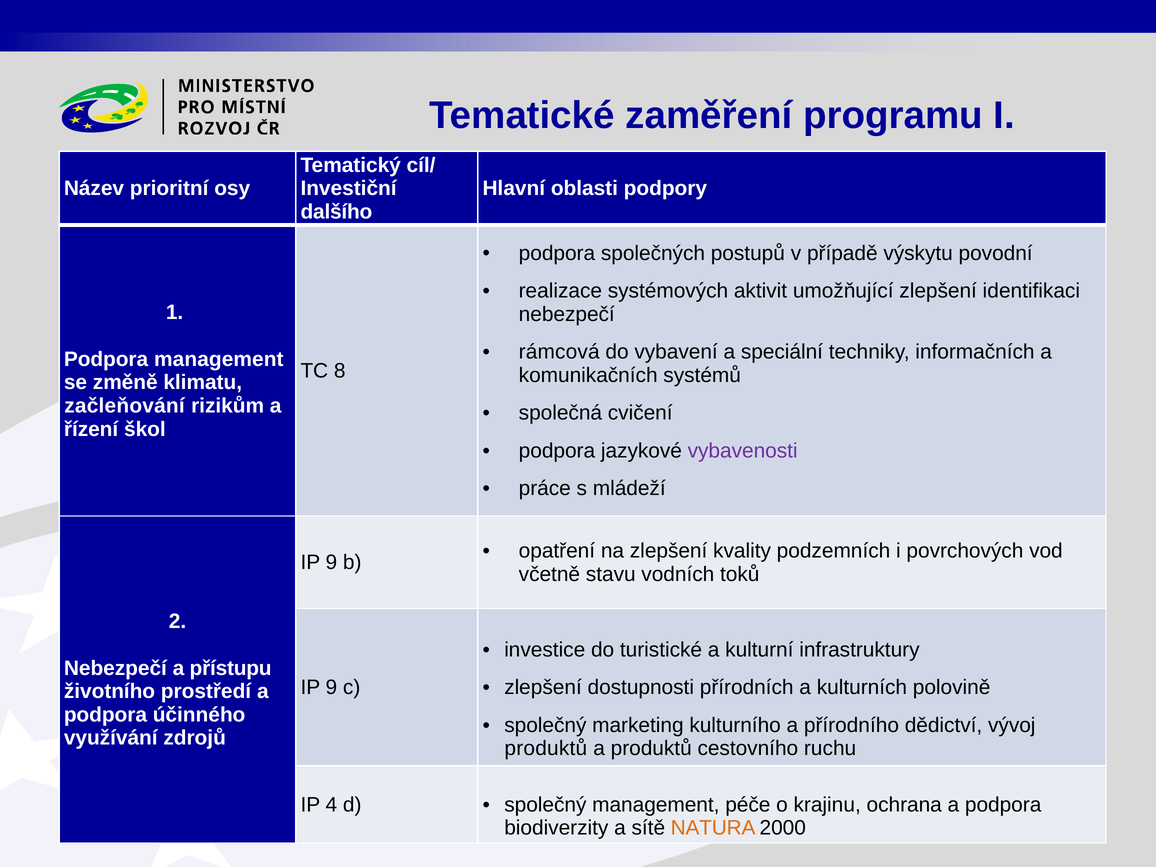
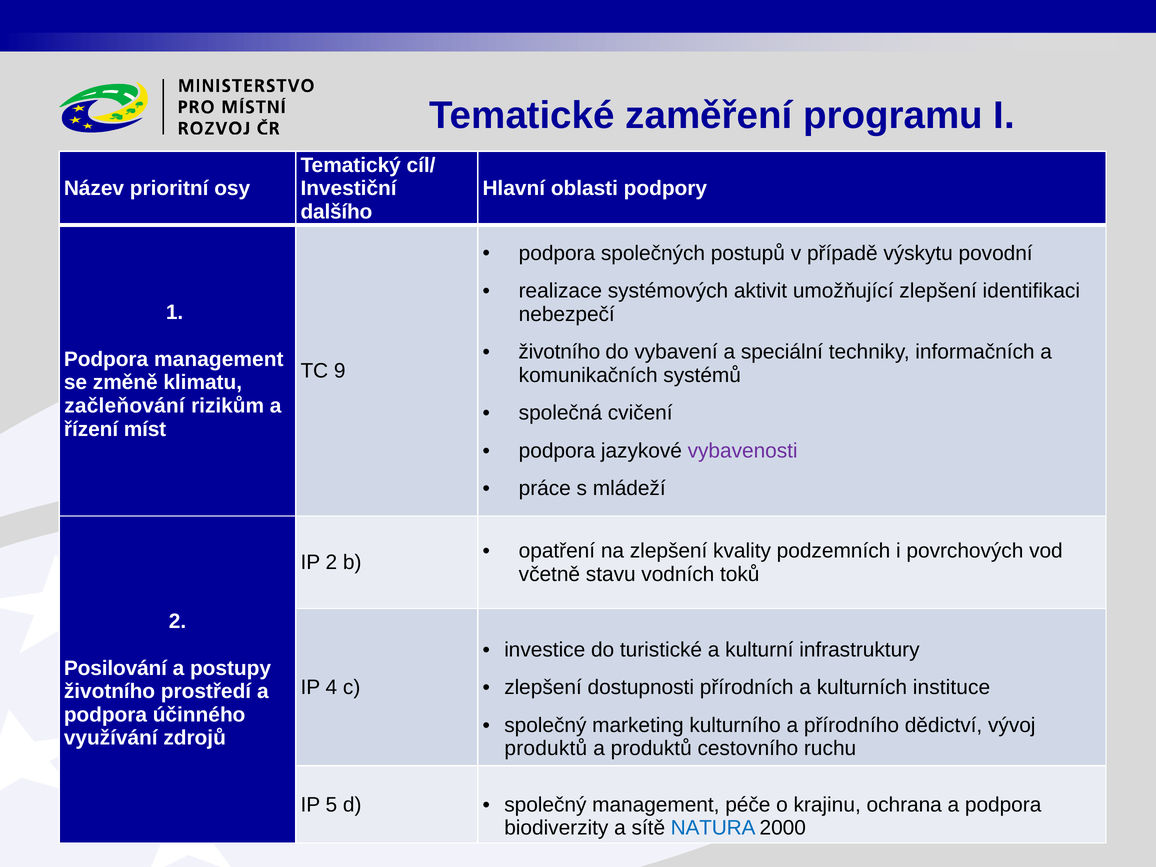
rámcová at (559, 352): rámcová -> životního
8: 8 -> 9
škol: škol -> míst
9 at (331, 563): 9 -> 2
Nebezpečí at (115, 668): Nebezpečí -> Posilování
přístupu: přístupu -> postupy
9 at (331, 688): 9 -> 4
polovině: polovině -> instituce
4: 4 -> 5
NATURA colour: orange -> blue
